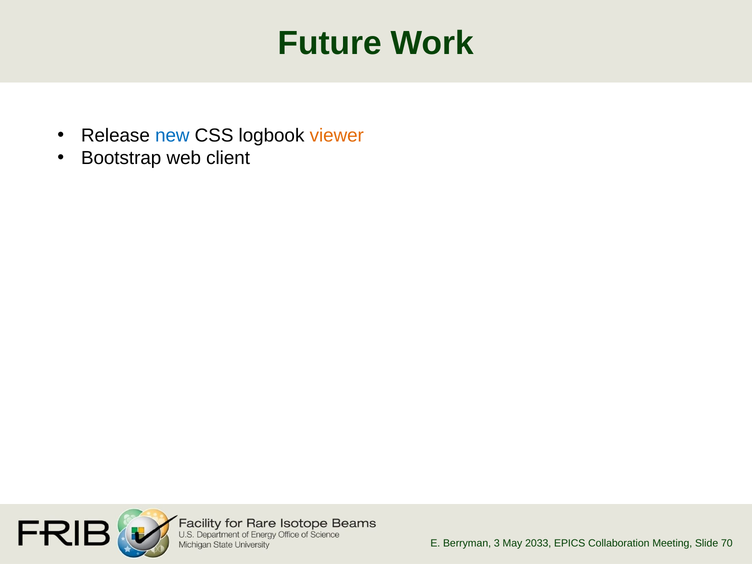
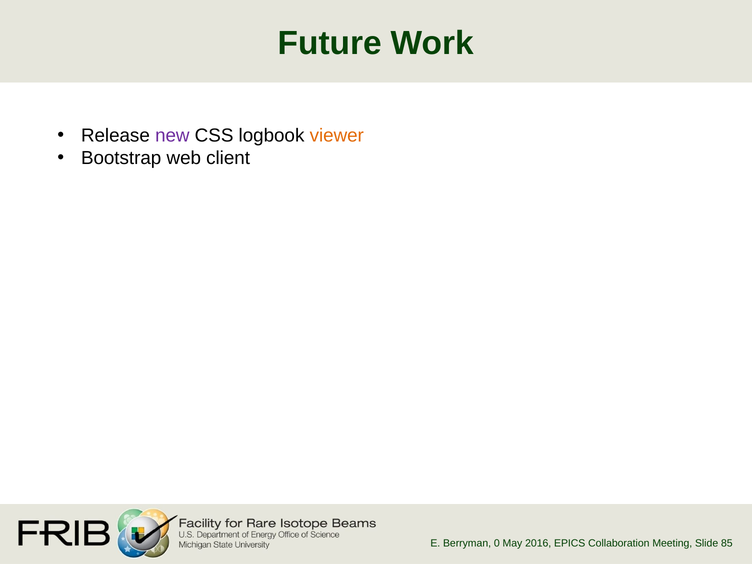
new colour: blue -> purple
3: 3 -> 0
2033: 2033 -> 2016
70: 70 -> 85
